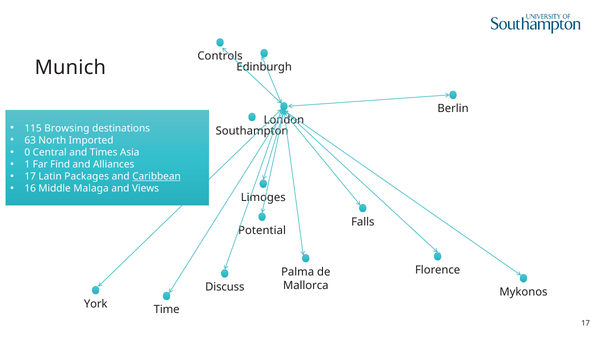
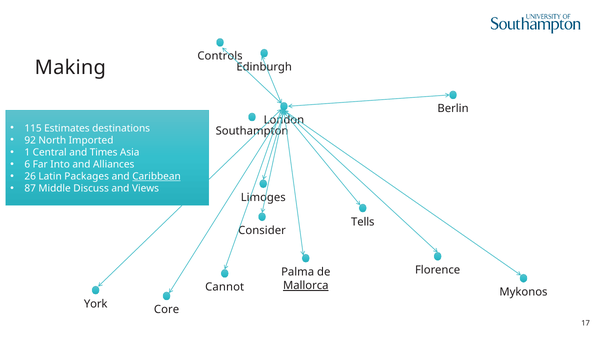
Munich: Munich -> Making
Browsing: Browsing -> Estimates
63: 63 -> 92
0: 0 -> 1
1: 1 -> 6
Find: Find -> Into
17 at (30, 176): 17 -> 26
16: 16 -> 87
Malaga: Malaga -> Discuss
Falls: Falls -> Tells
Potential: Potential -> Consider
Mallorca underline: none -> present
Discuss: Discuss -> Cannot
Time: Time -> Core
